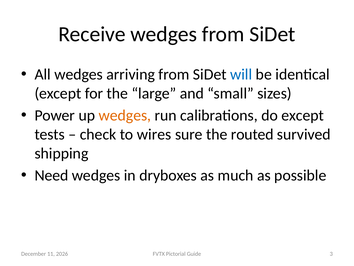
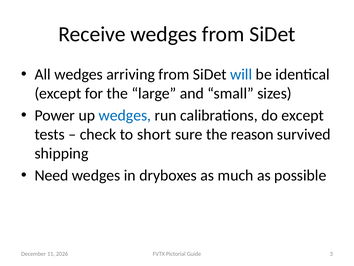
wedges at (125, 115) colour: orange -> blue
wires: wires -> short
routed: routed -> reason
